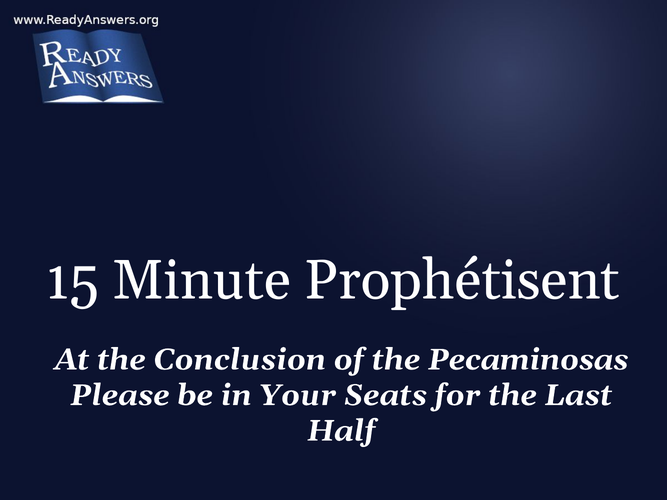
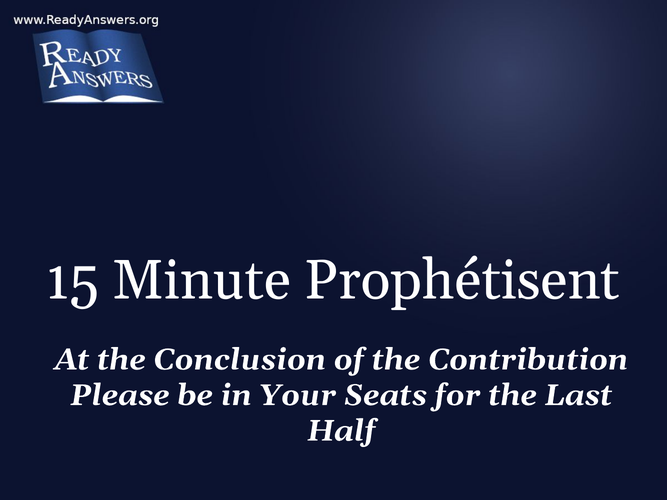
Pecaminosas: Pecaminosas -> Contribution
